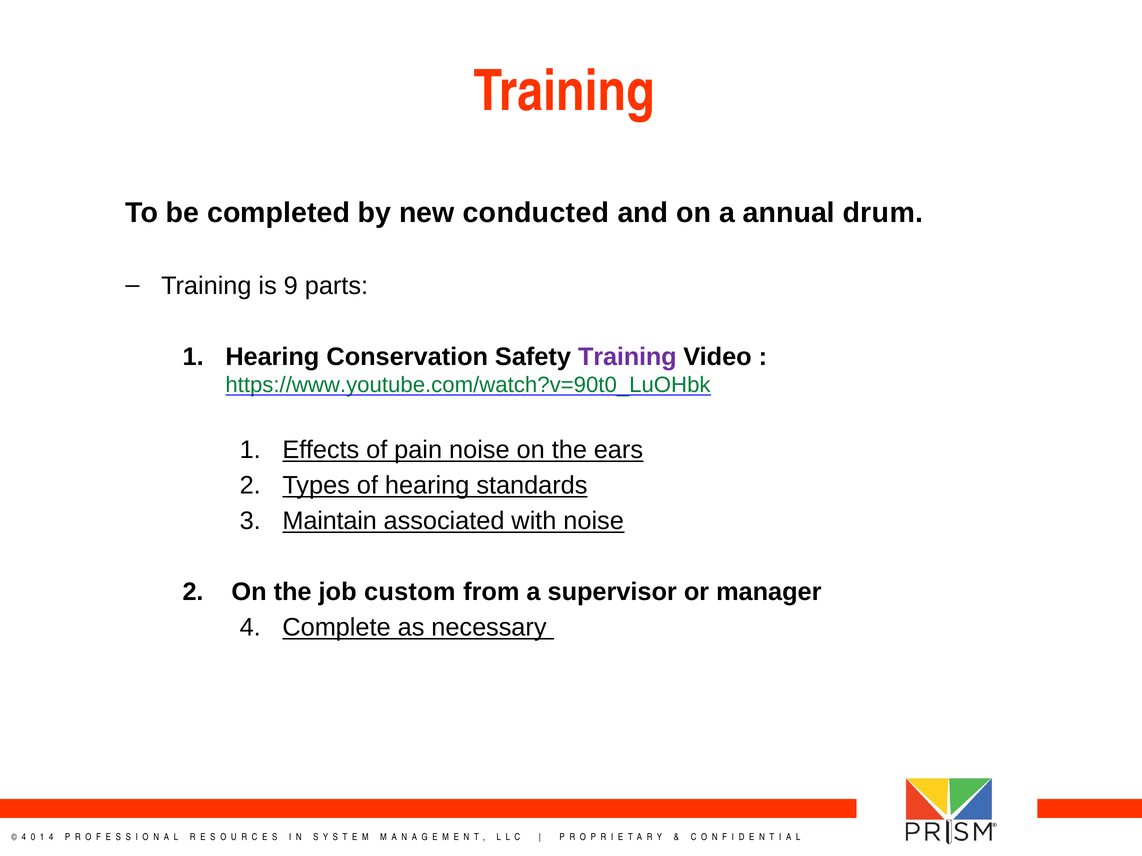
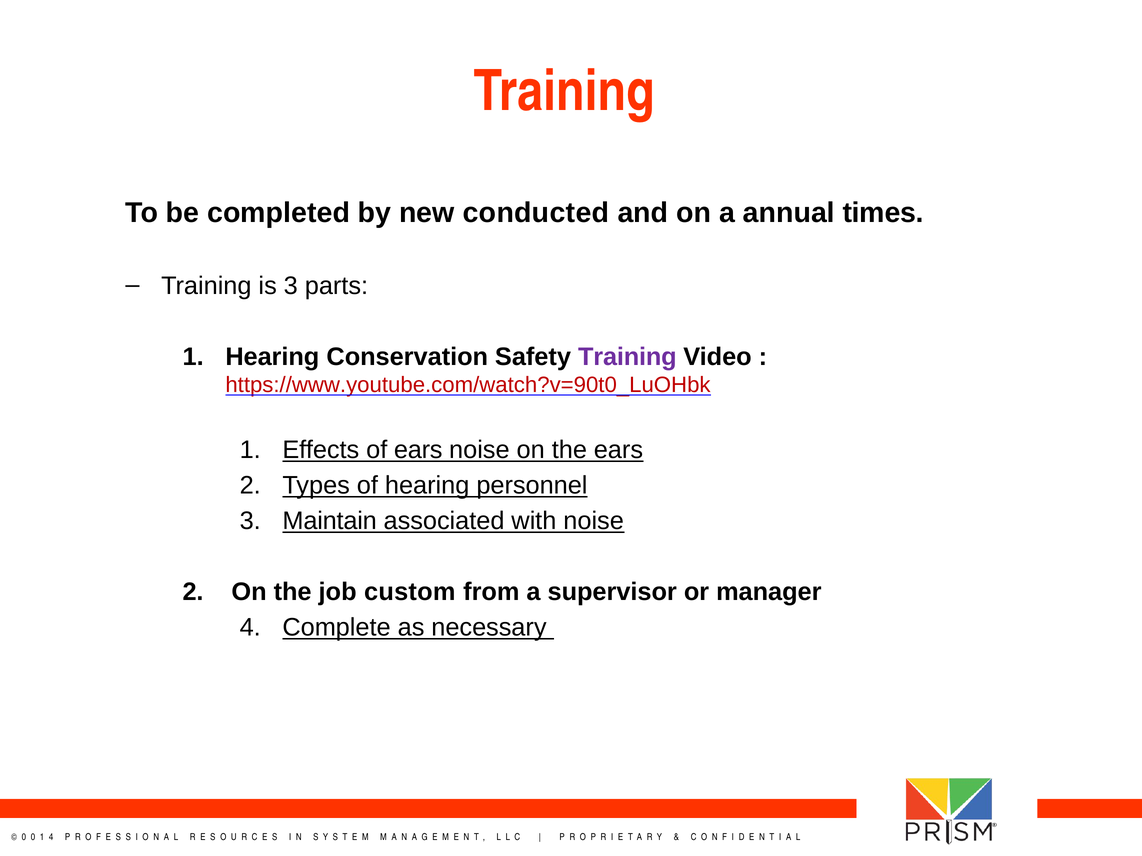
drum: drum -> times
is 9: 9 -> 3
https://www.youtube.com/watch?v=90t0_LuOHbk colour: green -> red
of pain: pain -> ears
standards: standards -> personnel
4 at (24, 838): 4 -> 0
